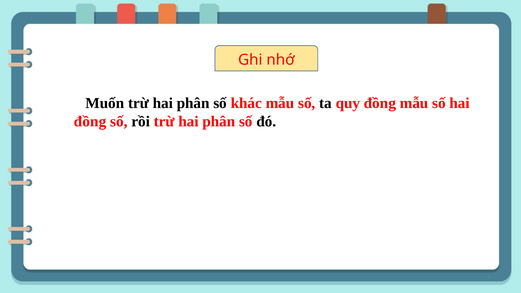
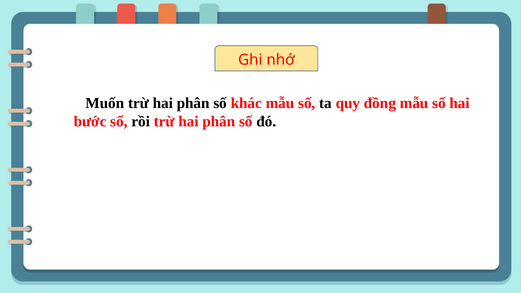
đồng at (90, 122): đồng -> bước
